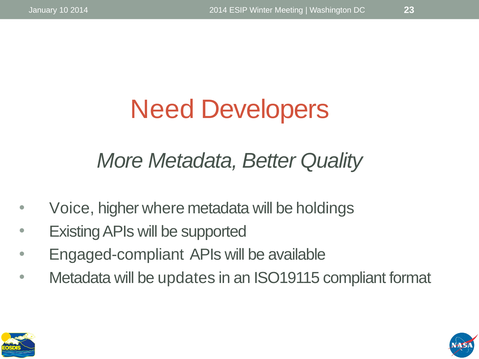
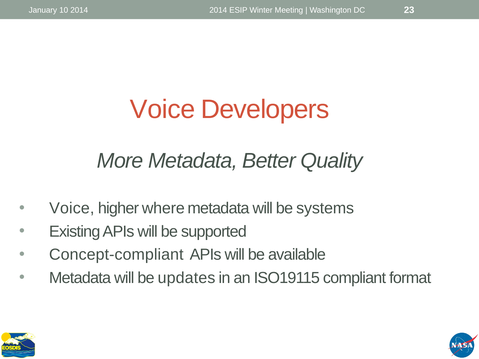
Need at (162, 109): Need -> Voice
holdings: holdings -> systems
Engaged-compliant: Engaged-compliant -> Concept-compliant
